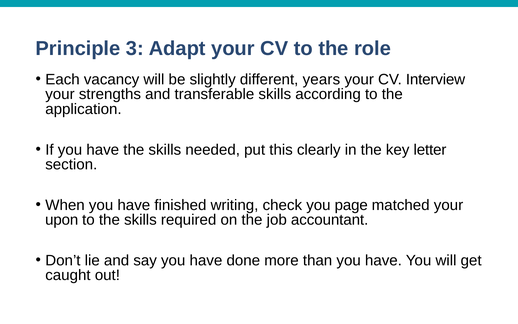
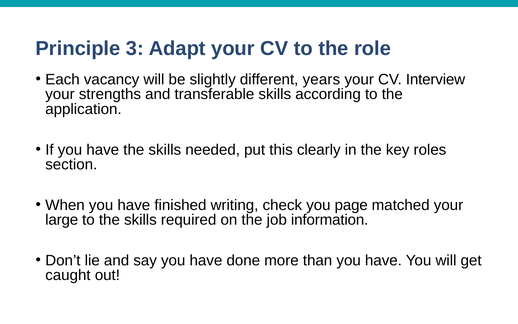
letter: letter -> roles
upon: upon -> large
accountant: accountant -> information
